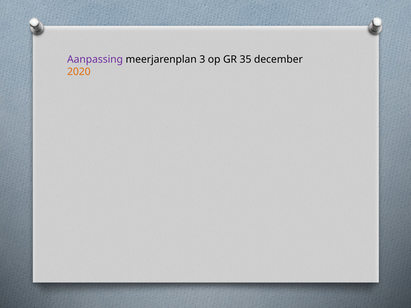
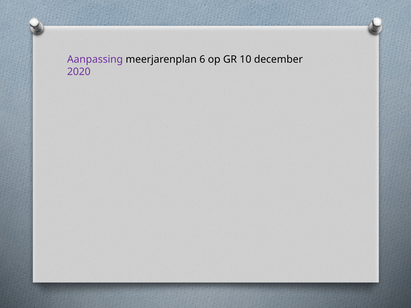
3: 3 -> 6
35: 35 -> 10
2020 colour: orange -> purple
